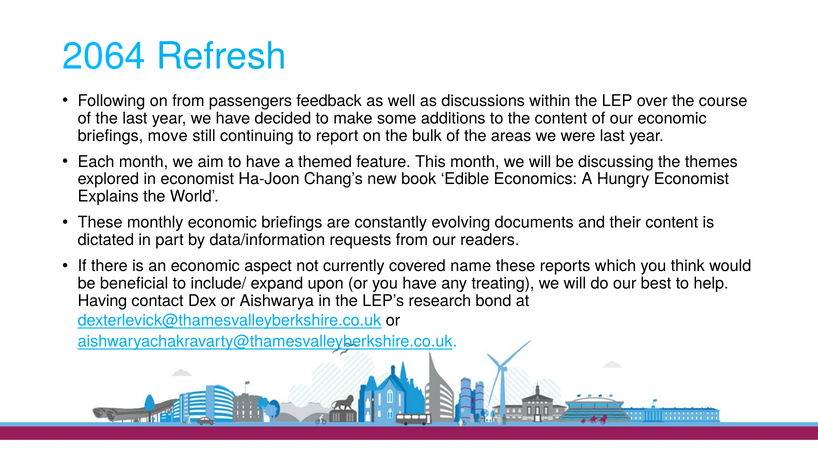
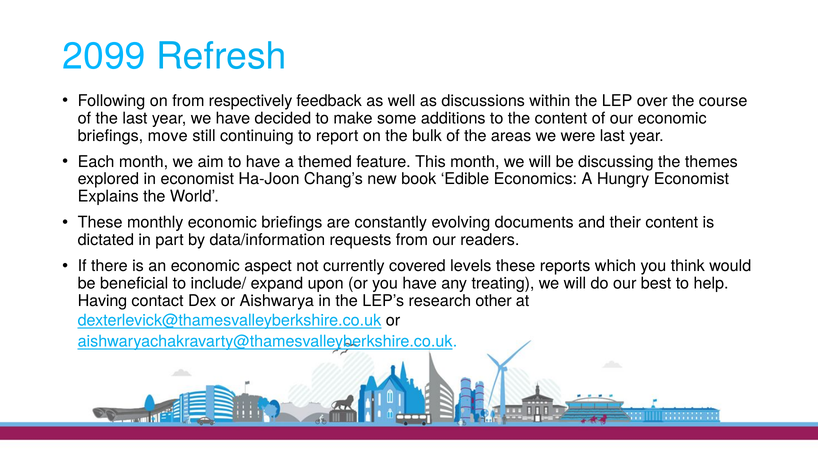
2064: 2064 -> 2099
passengers: passengers -> respectively
name: name -> levels
bond: bond -> other
